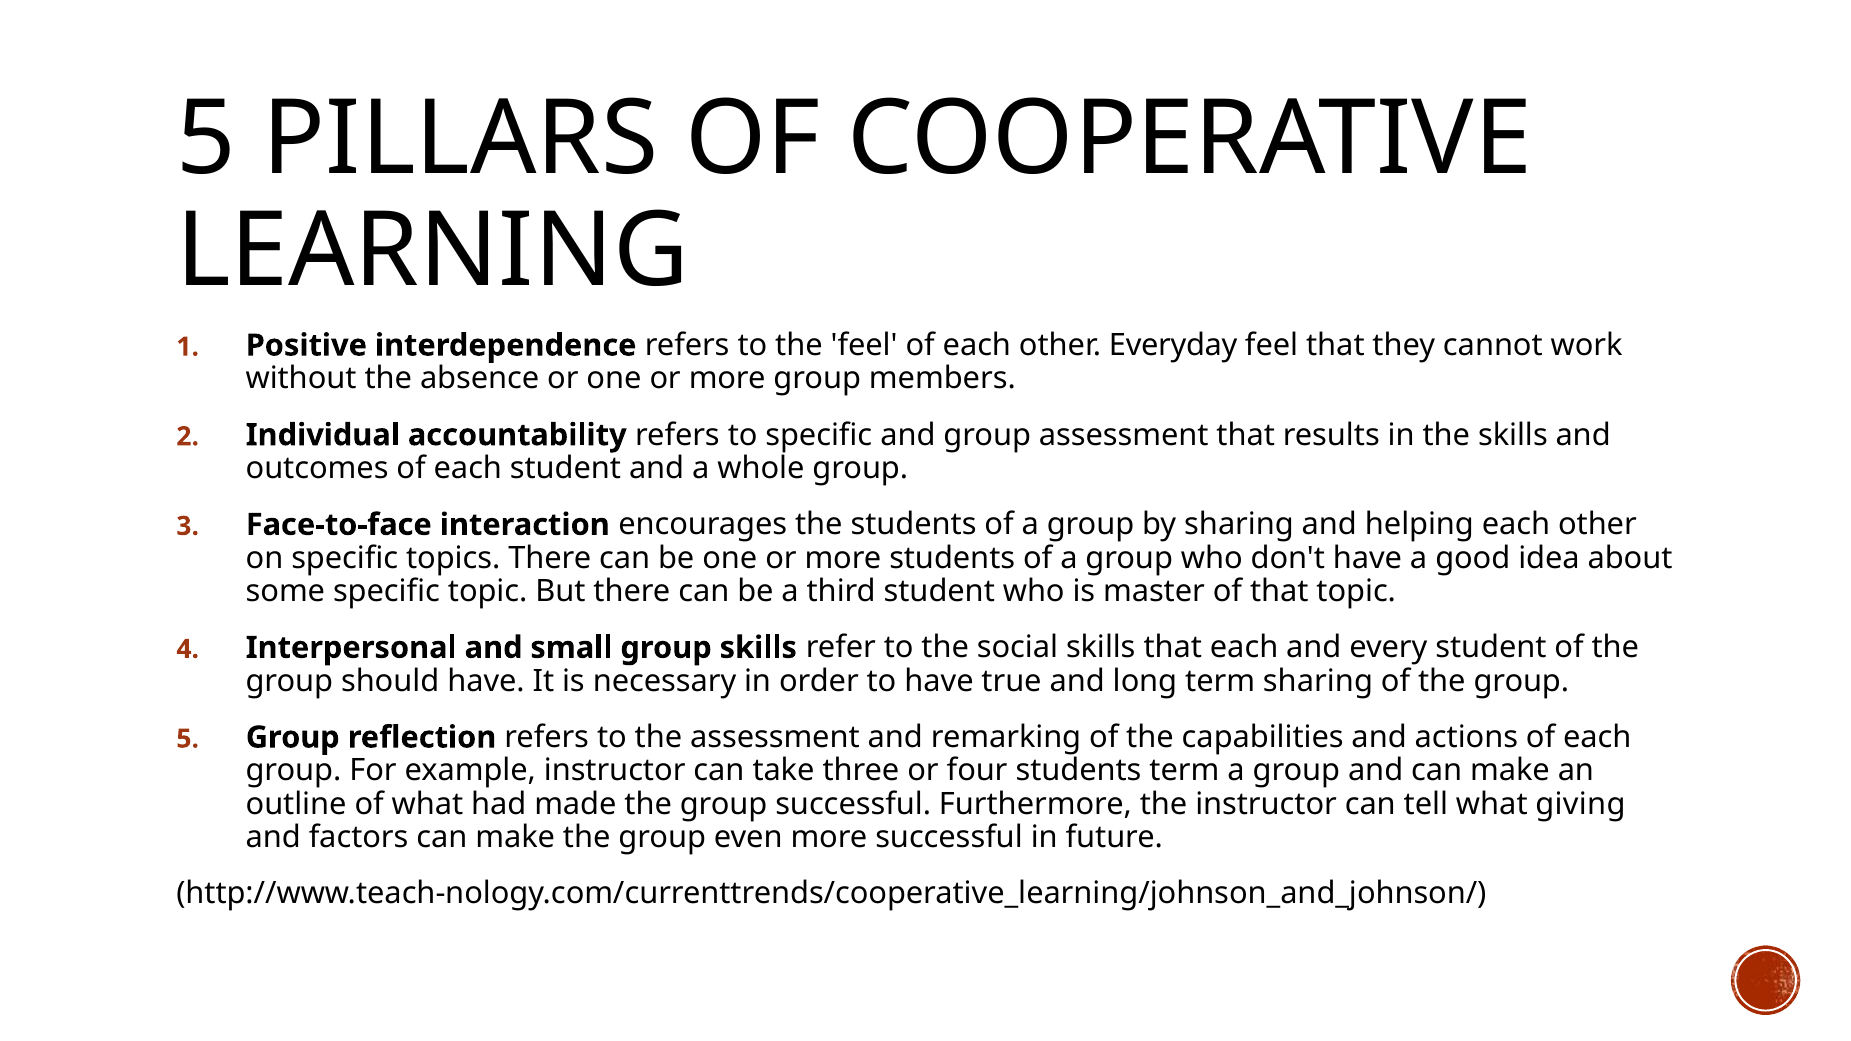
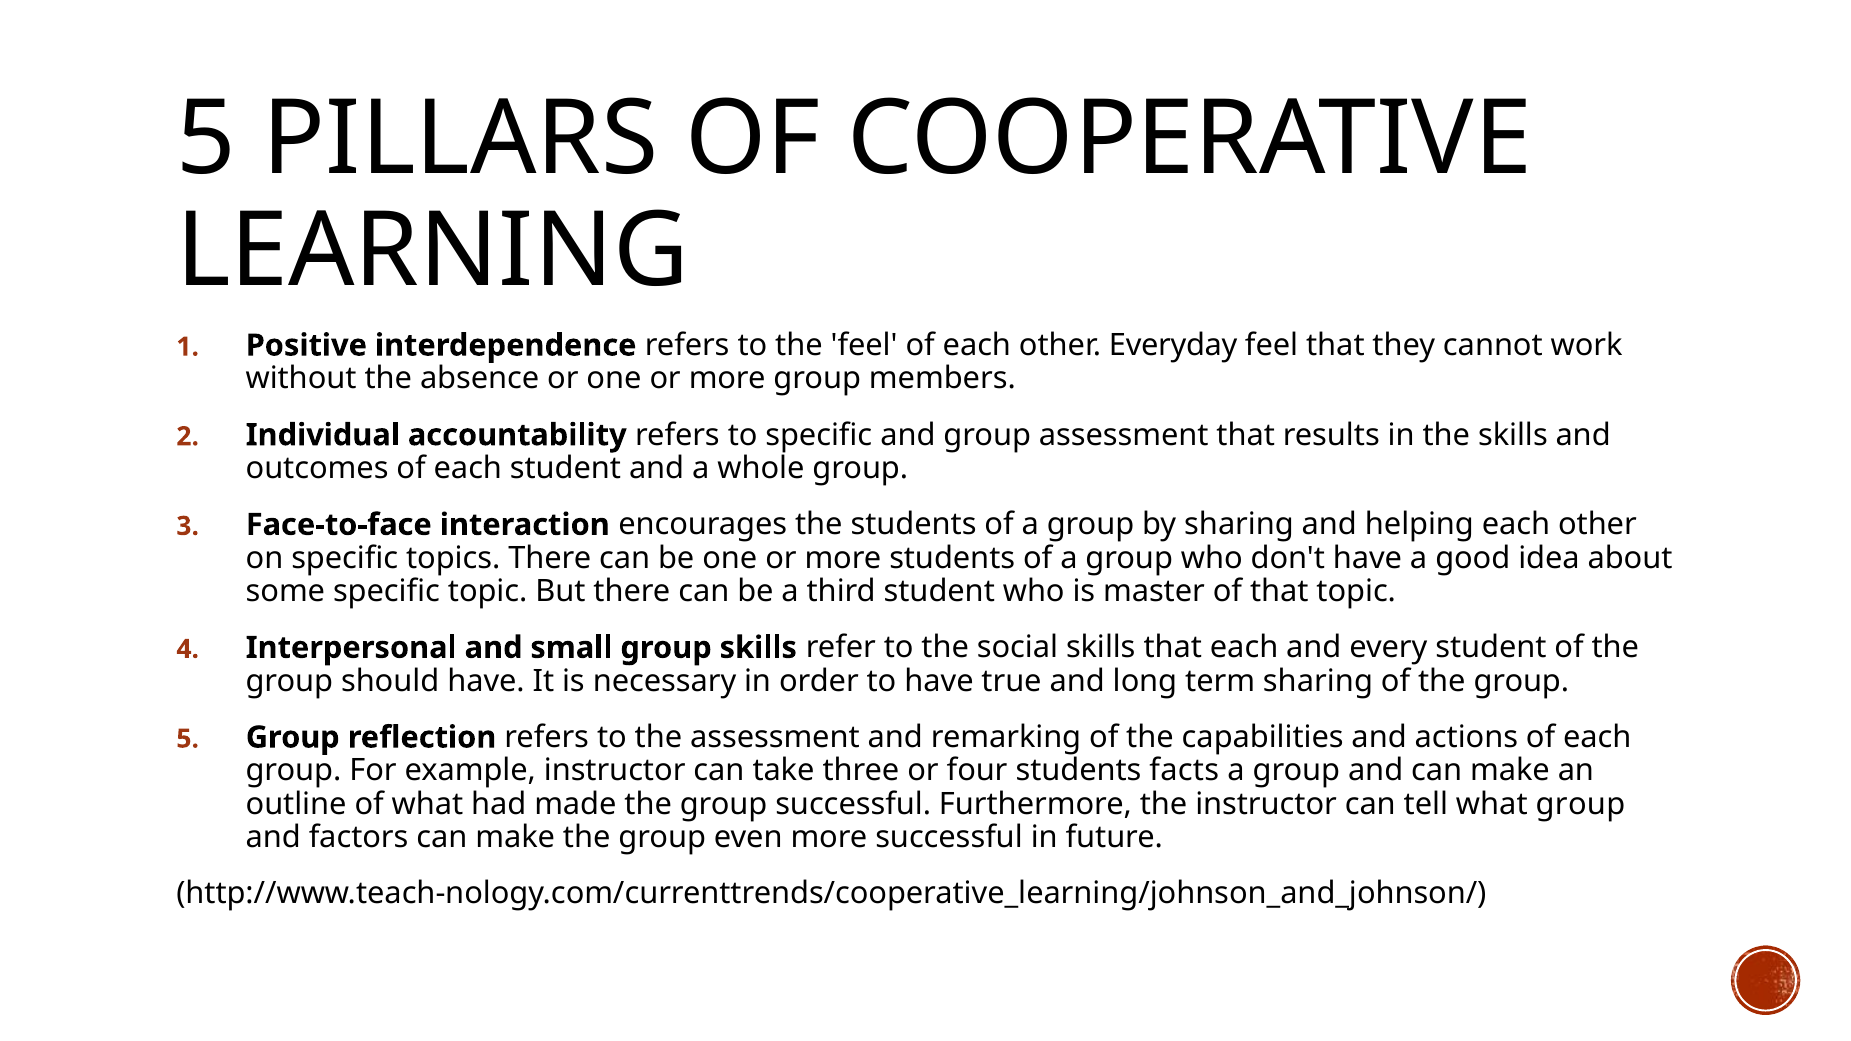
students term: term -> facts
what giving: giving -> group
